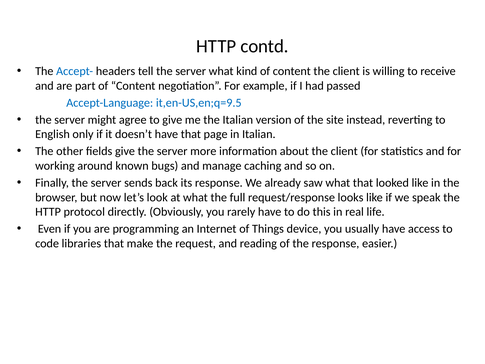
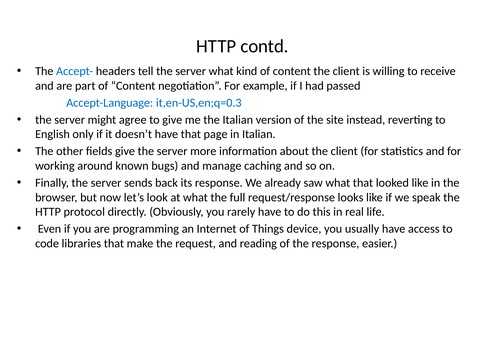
it,en-US,en;q=9.5: it,en-US,en;q=9.5 -> it,en-US,en;q=0.3
